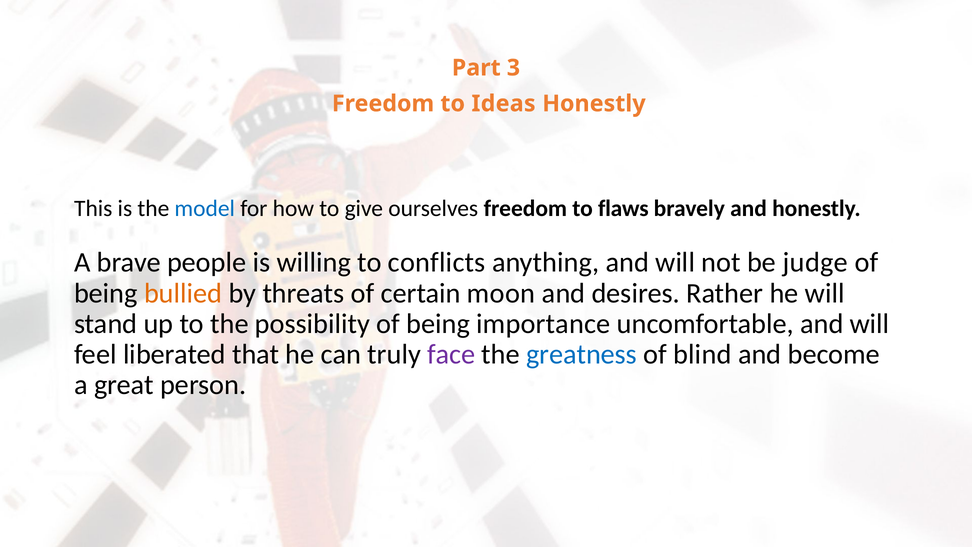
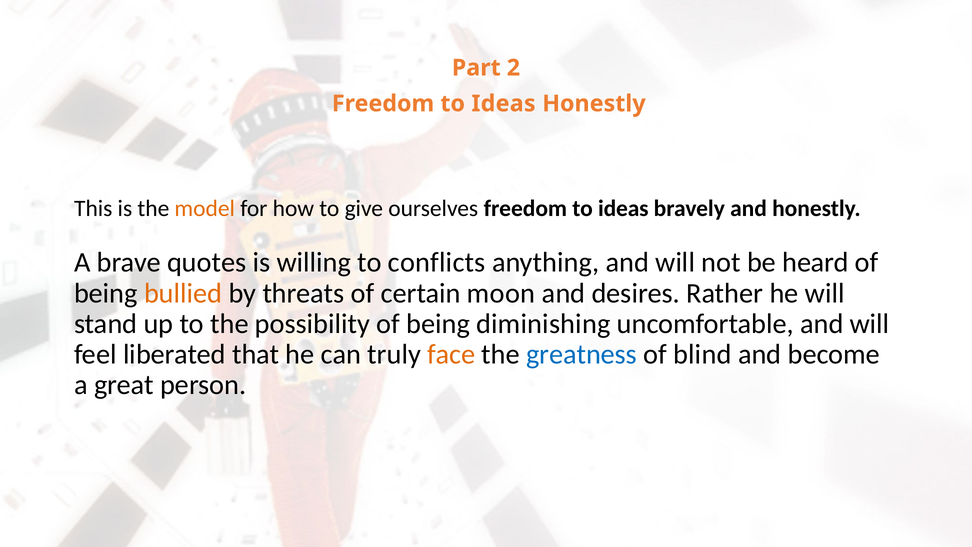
3: 3 -> 2
model colour: blue -> orange
ourselves freedom to flaws: flaws -> ideas
people: people -> quotes
judge: judge -> heard
importance: importance -> diminishing
face colour: purple -> orange
